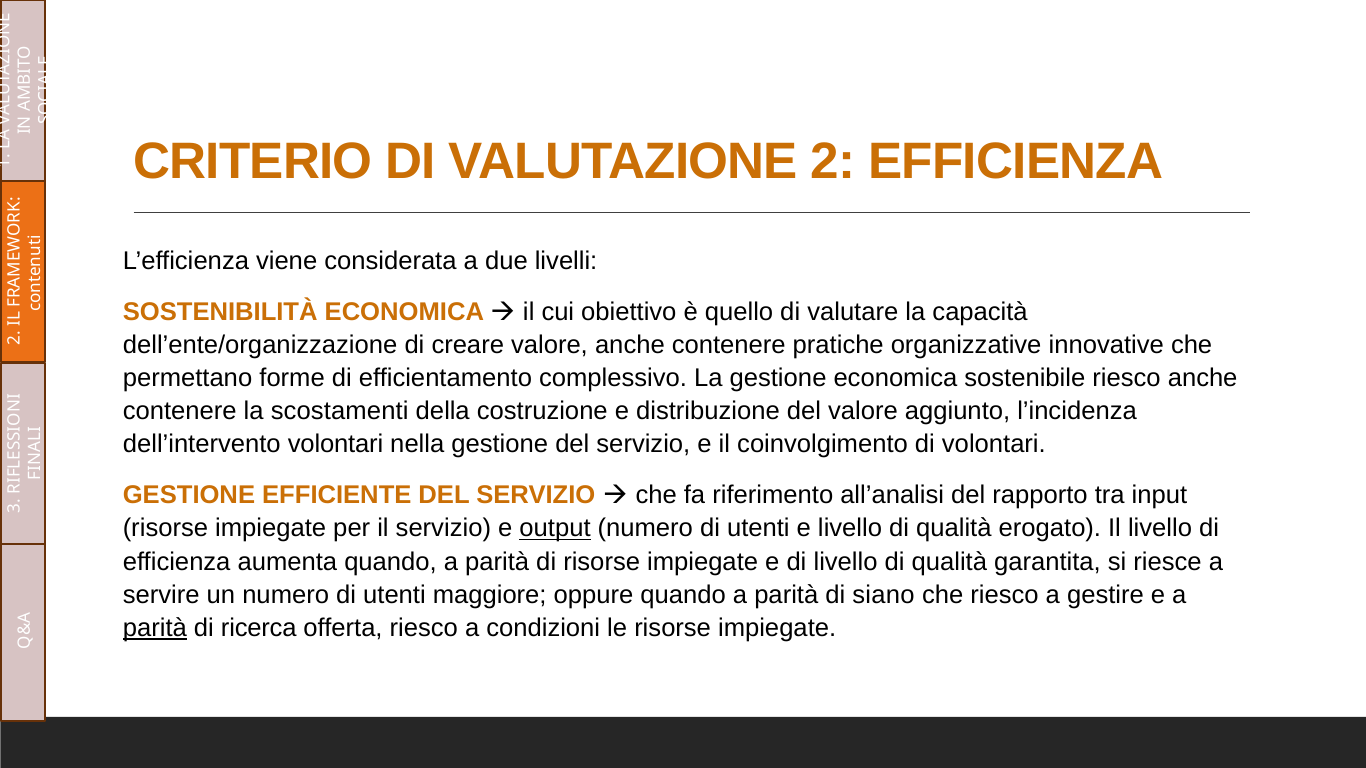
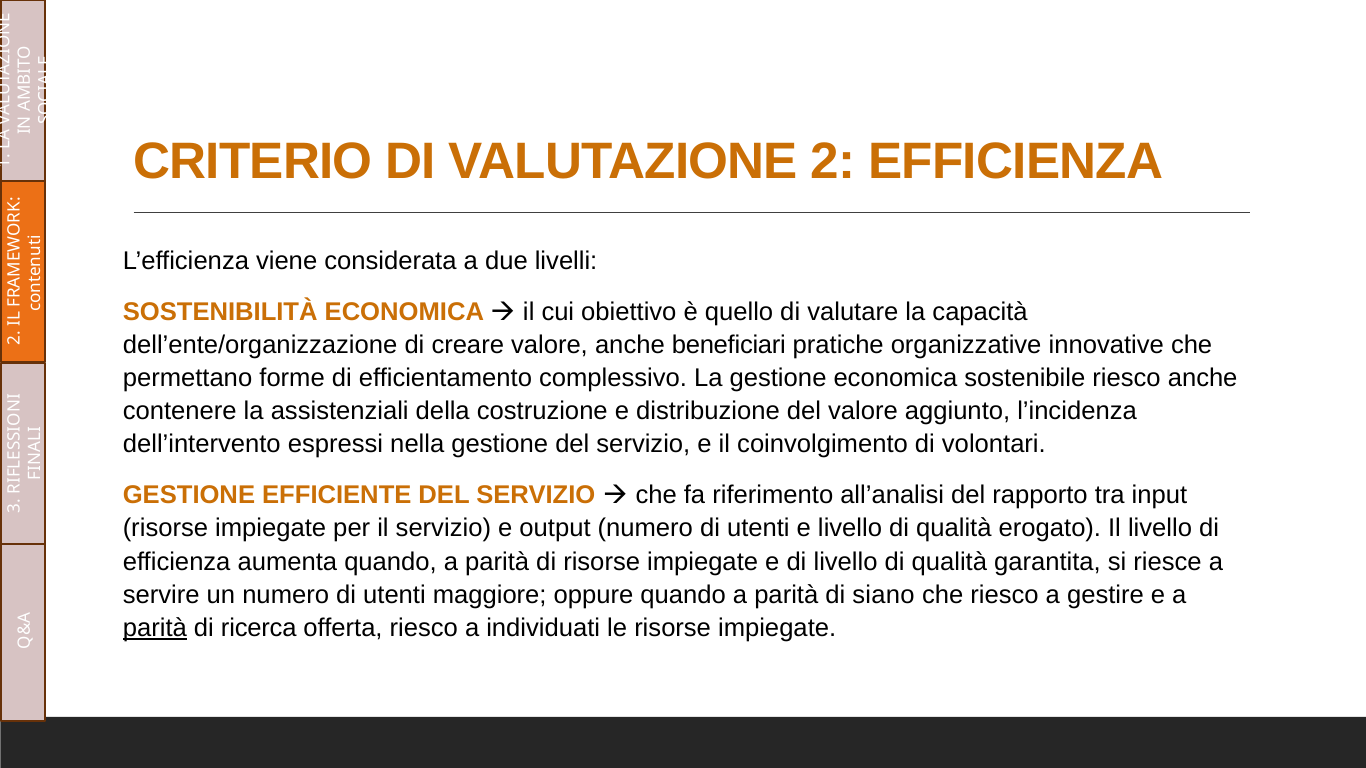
valore anche contenere: contenere -> beneficiari
scostamenti: scostamenti -> assistenziali
dell’intervento volontari: volontari -> espressi
output underline: present -> none
condizioni: condizioni -> individuati
